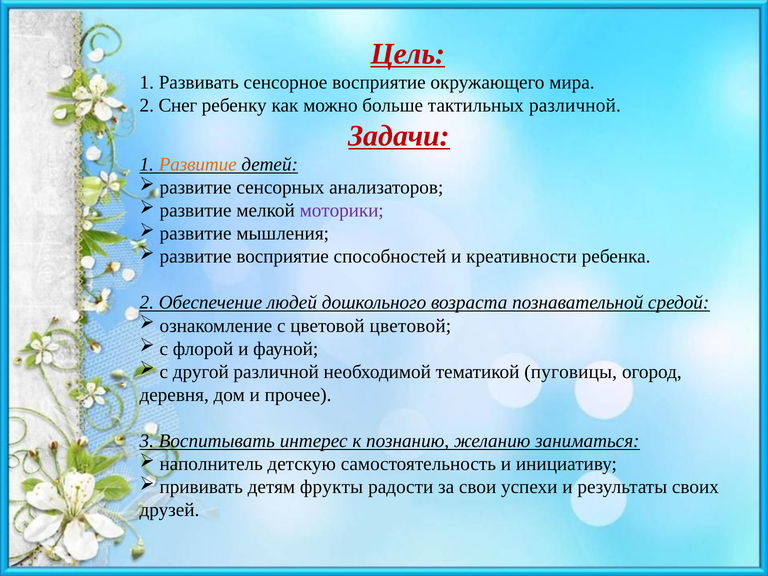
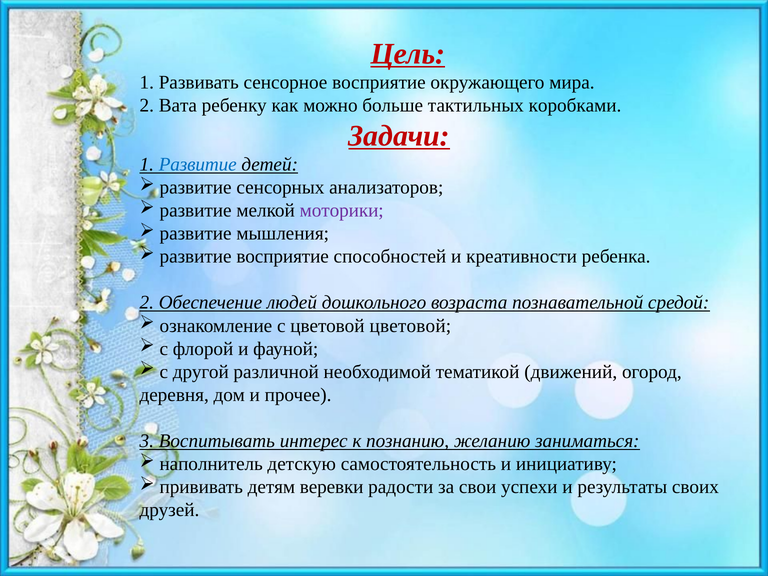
Снег: Снег -> Вата
тактильных различной: различной -> коробками
Развитие at (198, 164) colour: orange -> blue
пуговицы: пуговицы -> движений
фрукты: фрукты -> веревки
